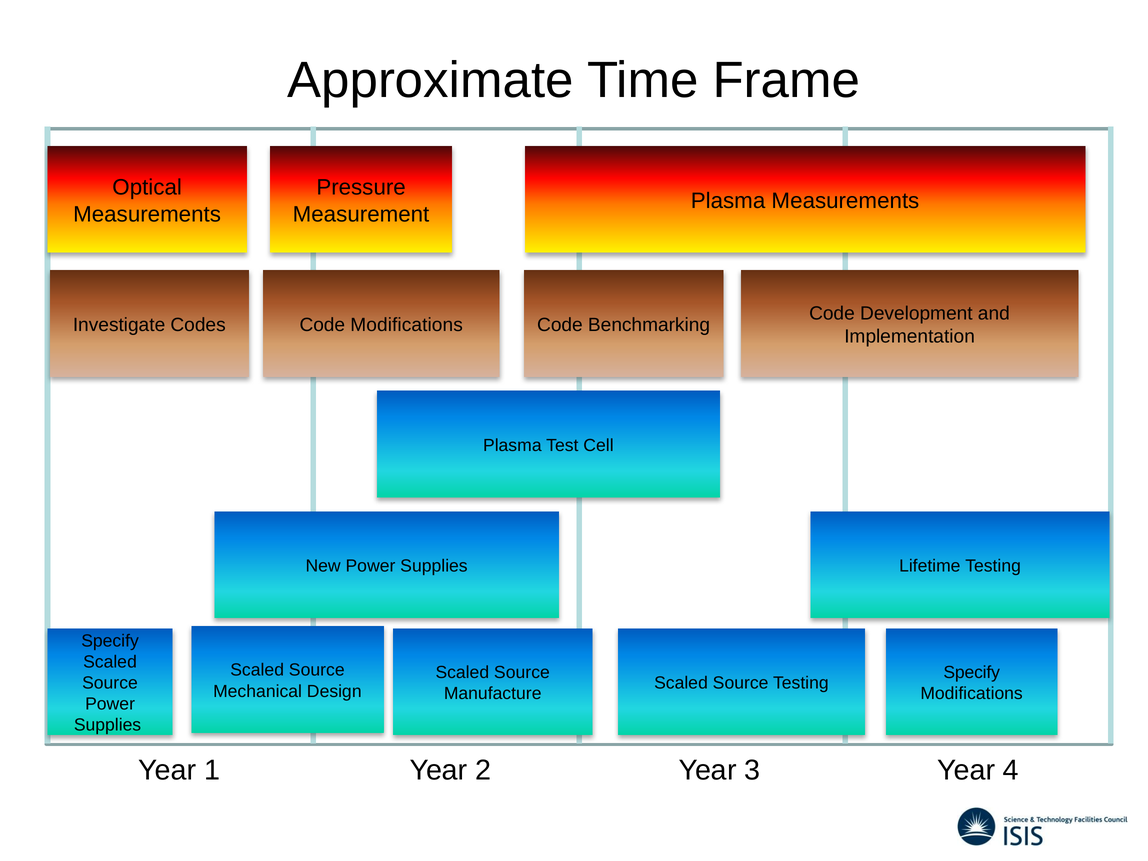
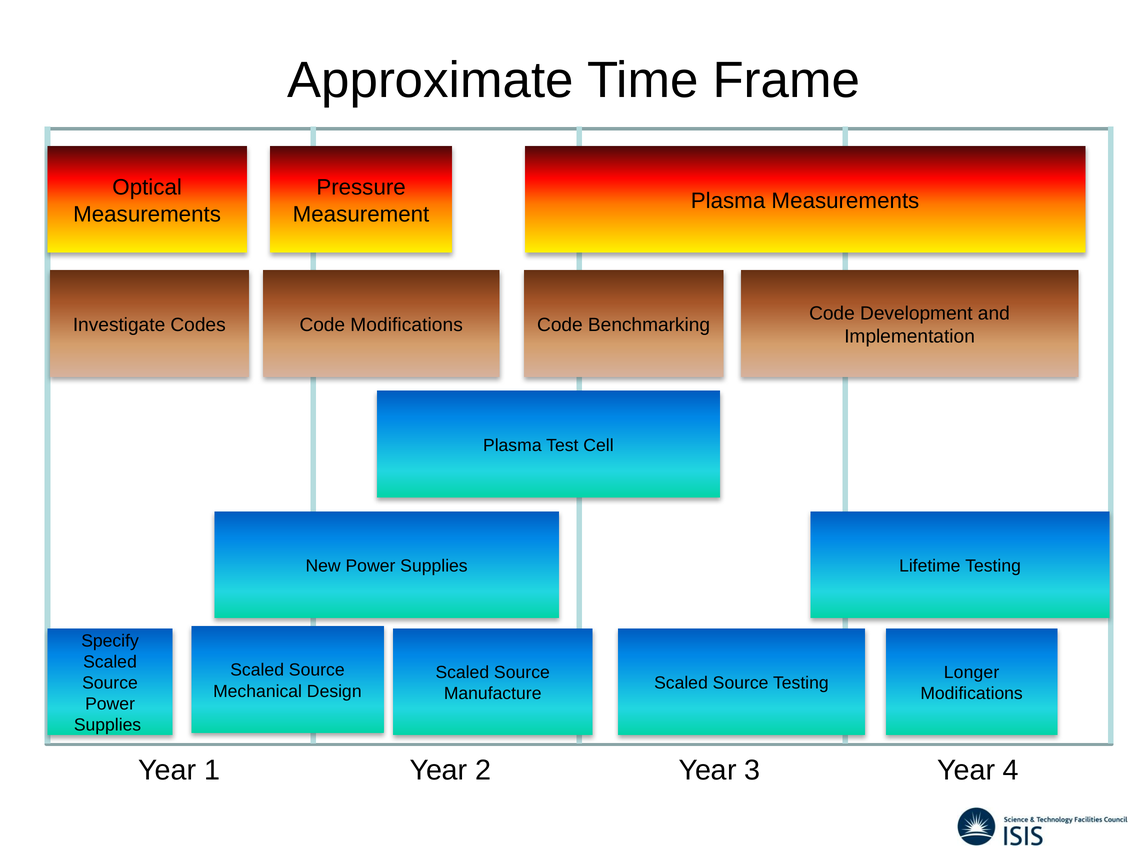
Specify at (972, 672): Specify -> Longer
